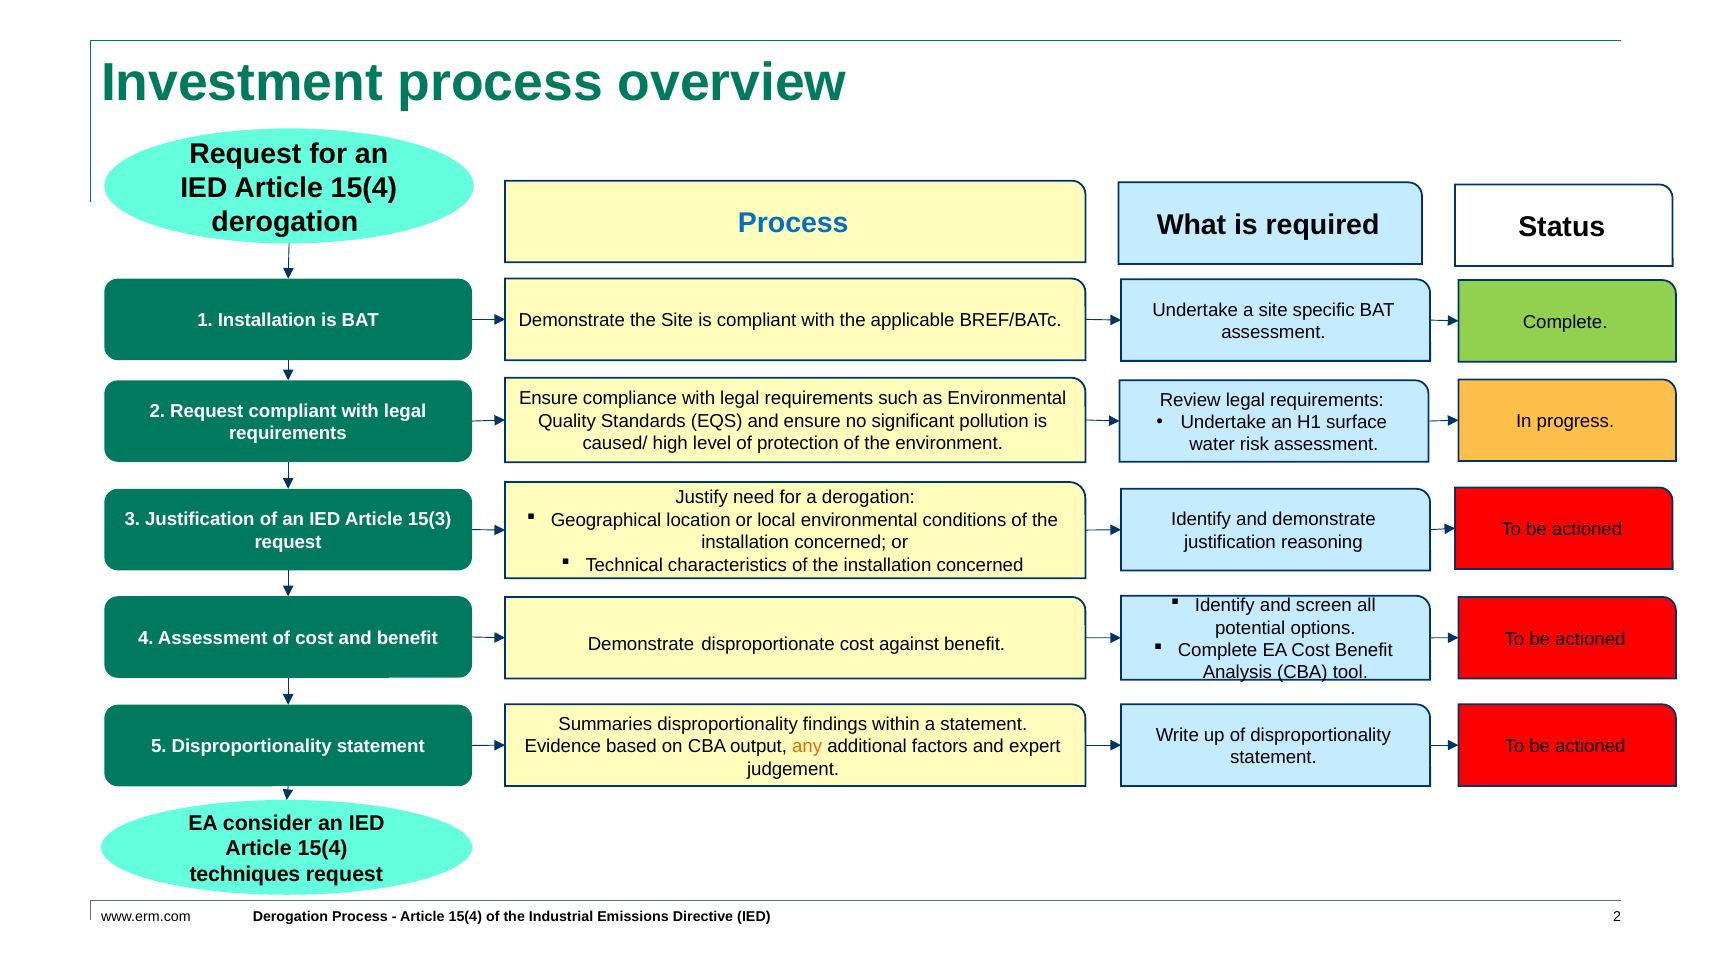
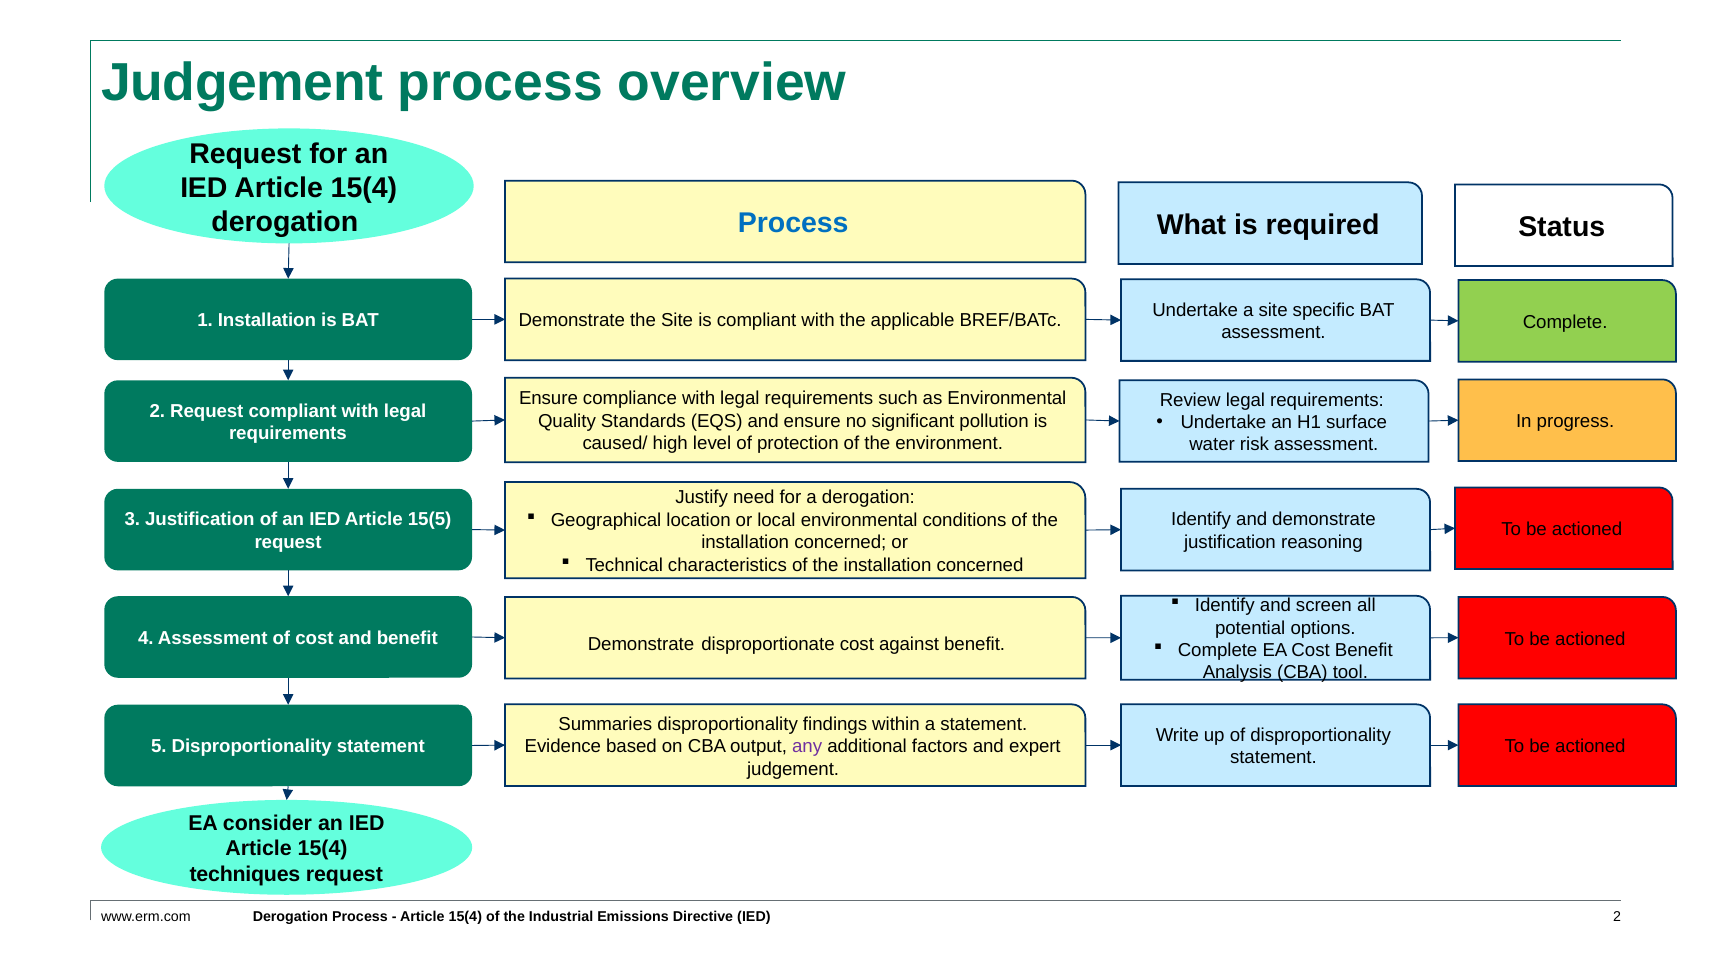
Investment at (242, 83): Investment -> Judgement
15(3: 15(3 -> 15(5
any colour: orange -> purple
